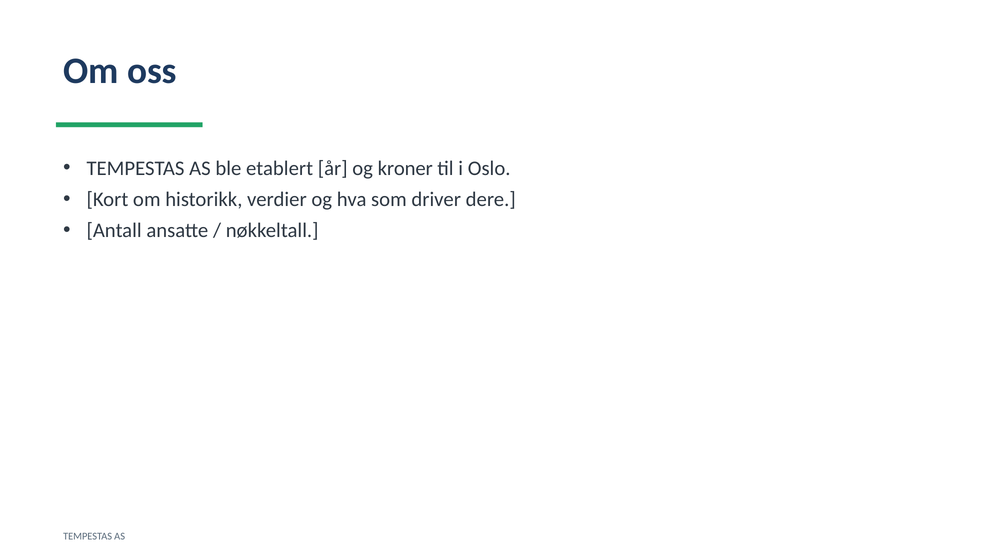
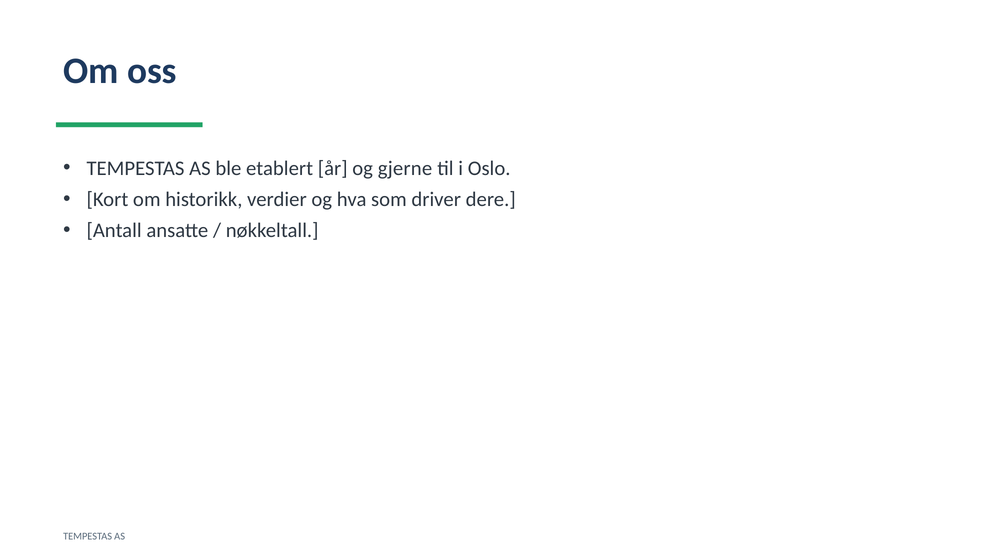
kroner: kroner -> gjerne
